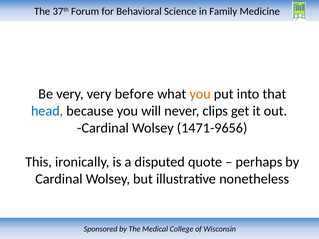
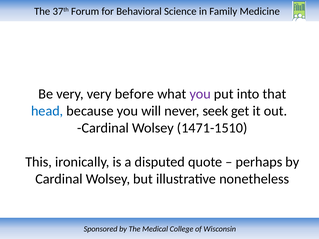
you at (200, 94) colour: orange -> purple
clips: clips -> seek
1471-9656: 1471-9656 -> 1471-1510
